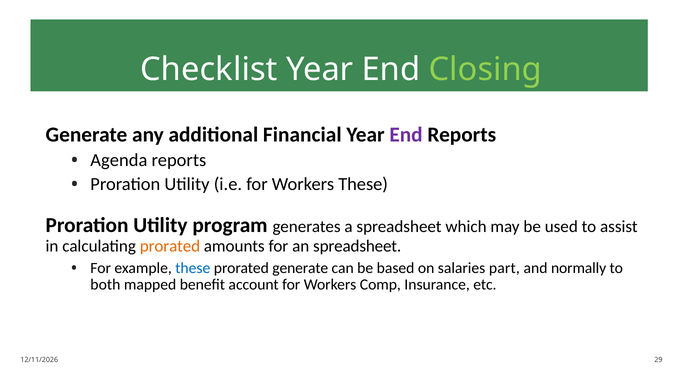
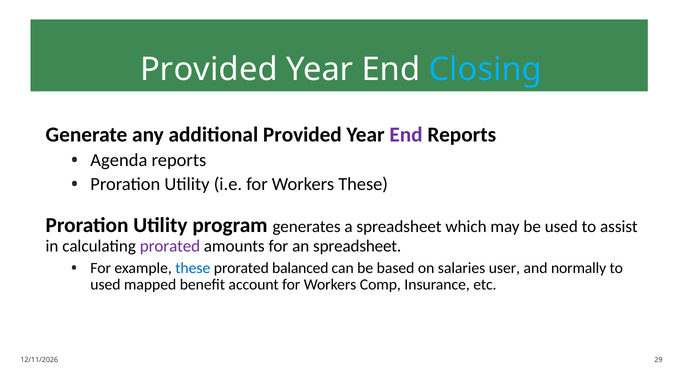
Checklist at (209, 70): Checklist -> Provided
Closing colour: light green -> light blue
additional Financial: Financial -> Provided
prorated at (170, 247) colour: orange -> purple
prorated generate: generate -> balanced
part: part -> user
both at (105, 285): both -> used
